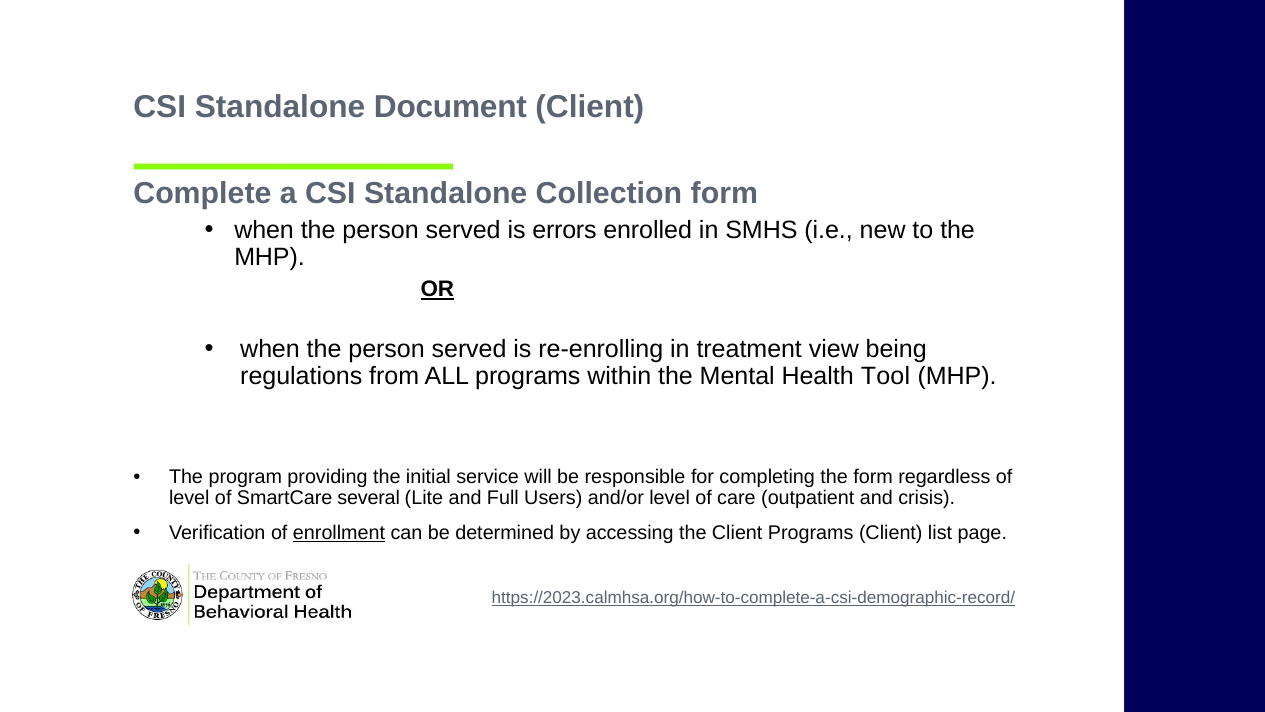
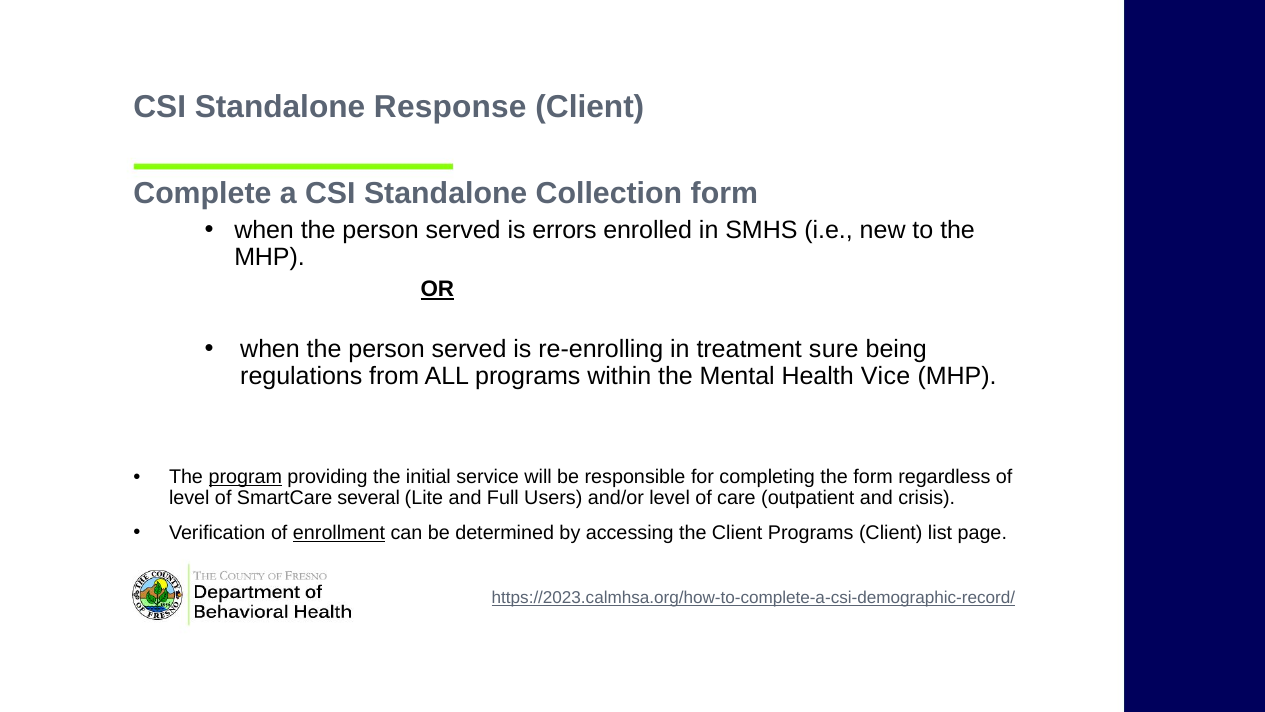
Document: Document -> Response
view: view -> sure
Tool: Tool -> Vice
program underline: none -> present
